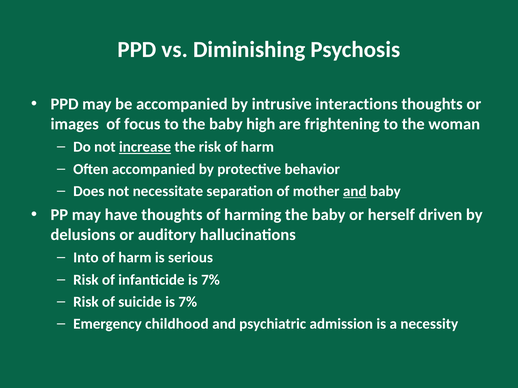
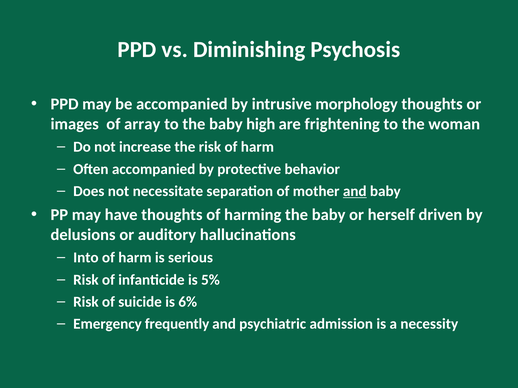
interactions: interactions -> morphology
focus: focus -> array
increase underline: present -> none
infanticide is 7%: 7% -> 5%
suicide is 7%: 7% -> 6%
childhood: childhood -> frequently
